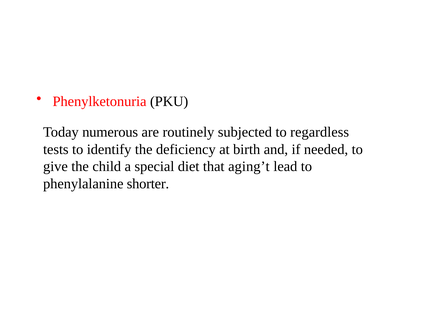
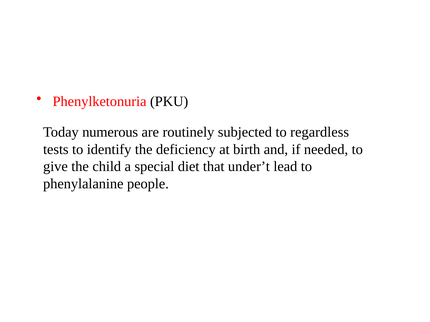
aging’t: aging’t -> under’t
shorter: shorter -> people
